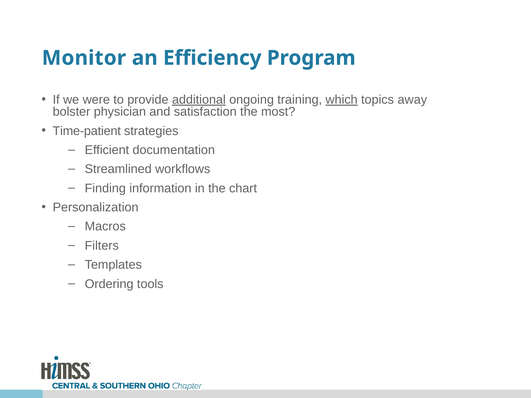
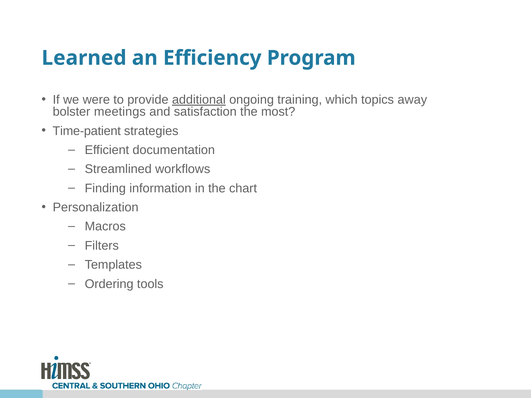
Monitor: Monitor -> Learned
which underline: present -> none
physician: physician -> meetings
